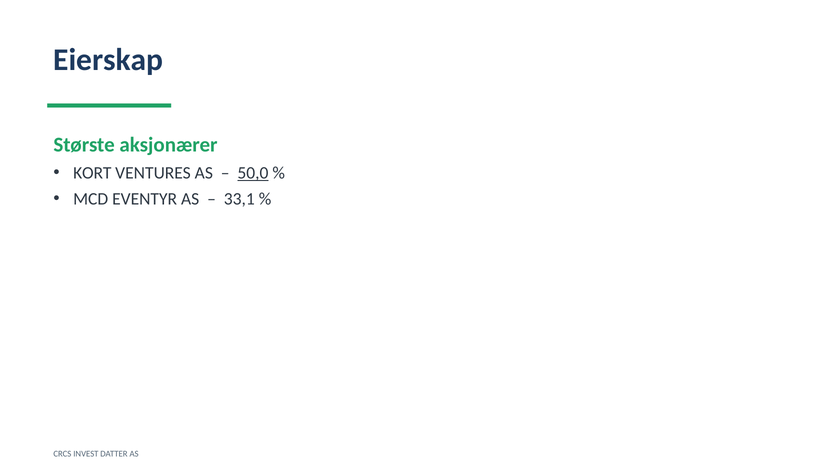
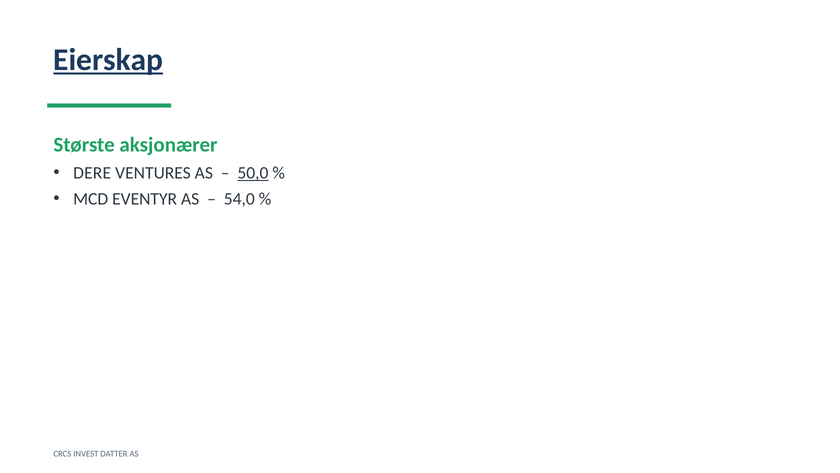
Eierskap underline: none -> present
KORT: KORT -> DERE
33,1: 33,1 -> 54,0
